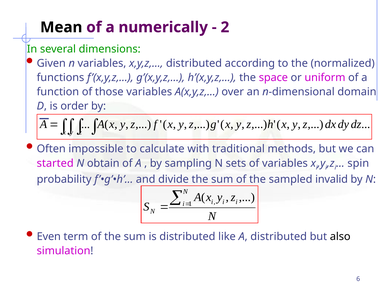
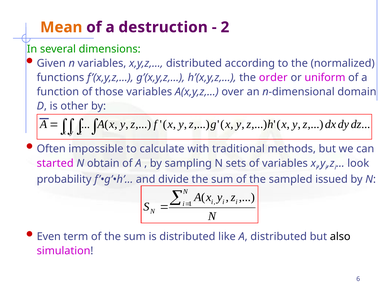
Mean colour: black -> orange
numerically: numerically -> destruction
space: space -> order
order: order -> other
spin: spin -> look
invalid: invalid -> issued
